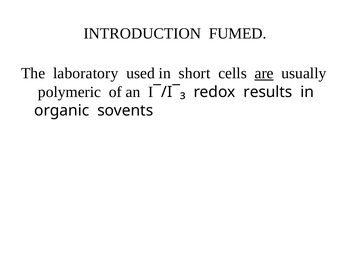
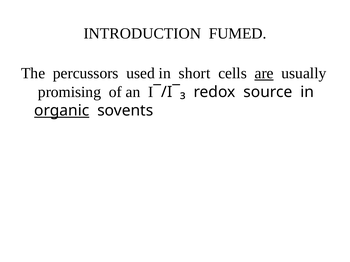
laboratory: laboratory -> percussors
polymeric: polymeric -> promising
results: results -> source
organic underline: none -> present
